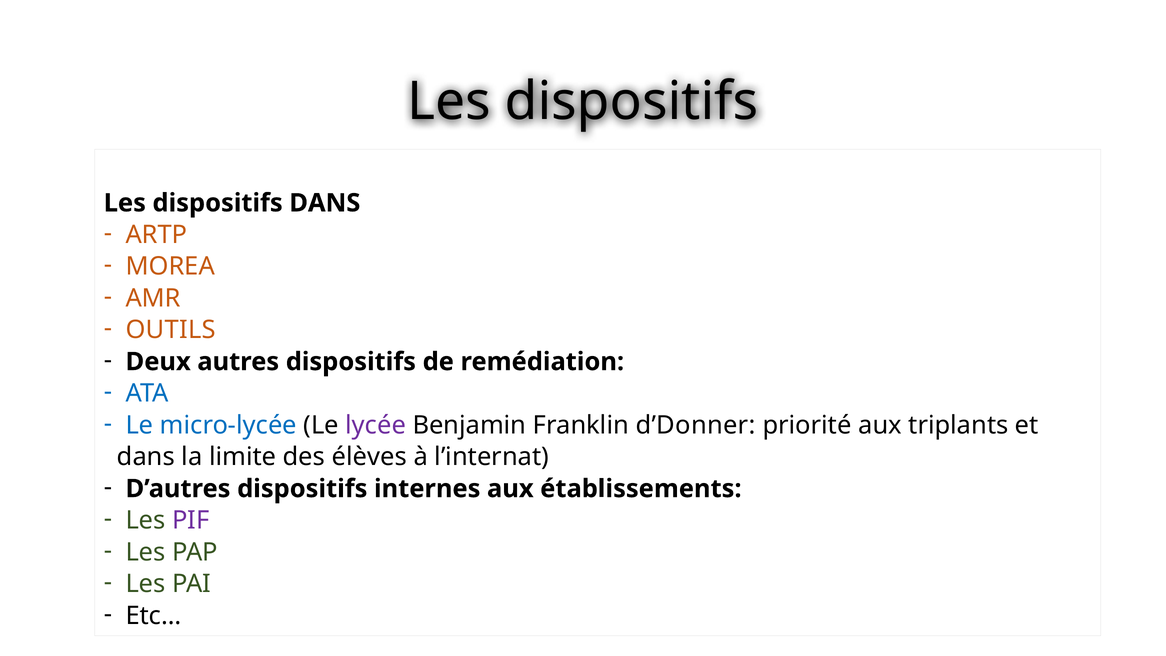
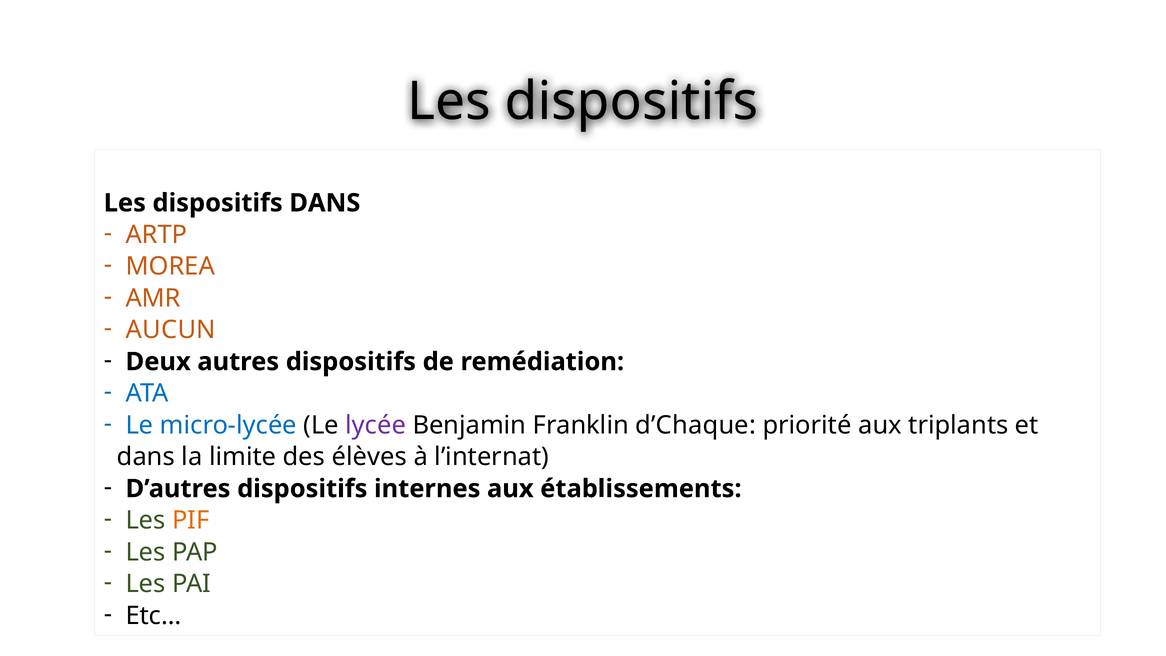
OUTILS: OUTILS -> AUCUN
d’Donner: d’Donner -> d’Chaque
PIF colour: purple -> orange
